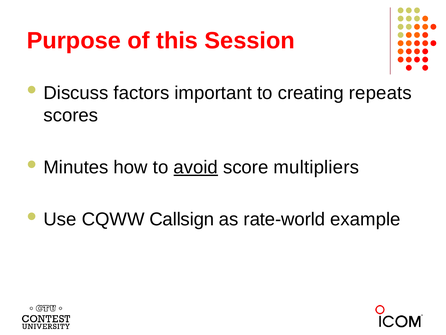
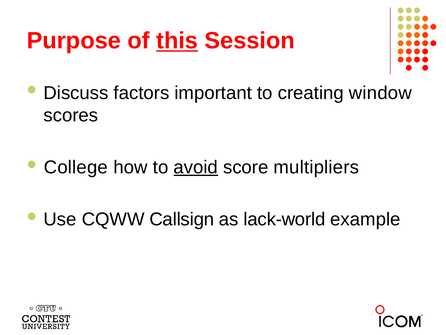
this underline: none -> present
repeats: repeats -> window
Minutes: Minutes -> College
rate-world: rate-world -> lack-world
